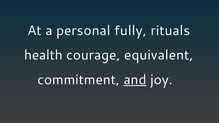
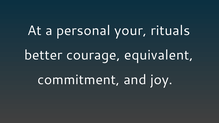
fully: fully -> your
health: health -> better
and underline: present -> none
